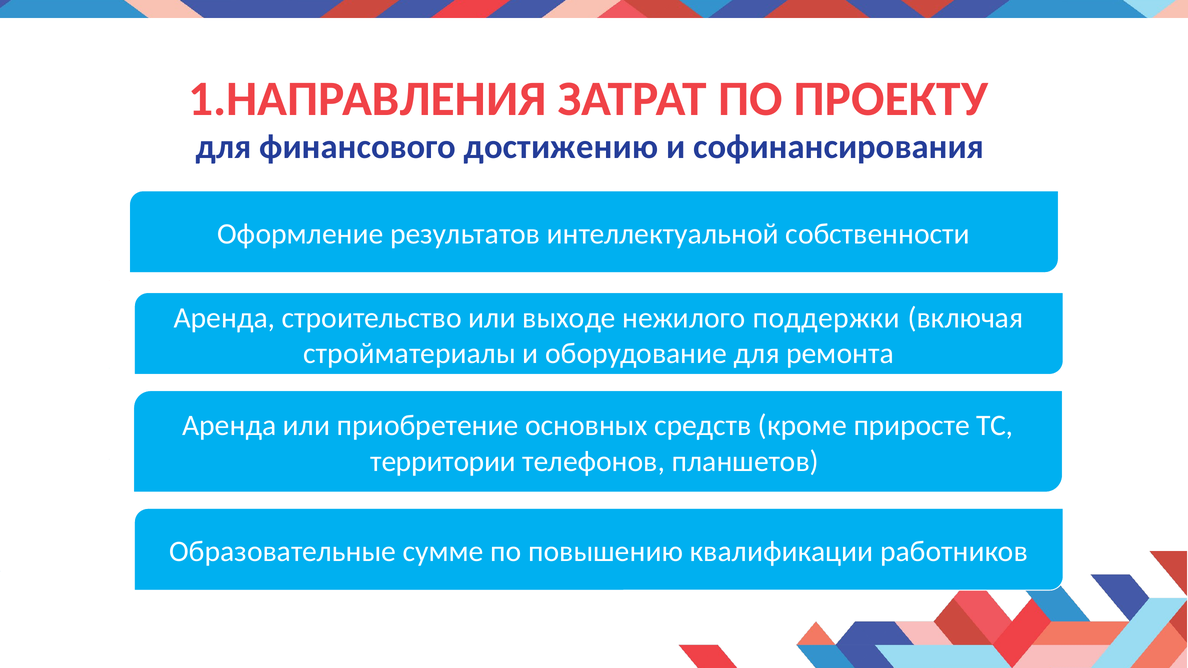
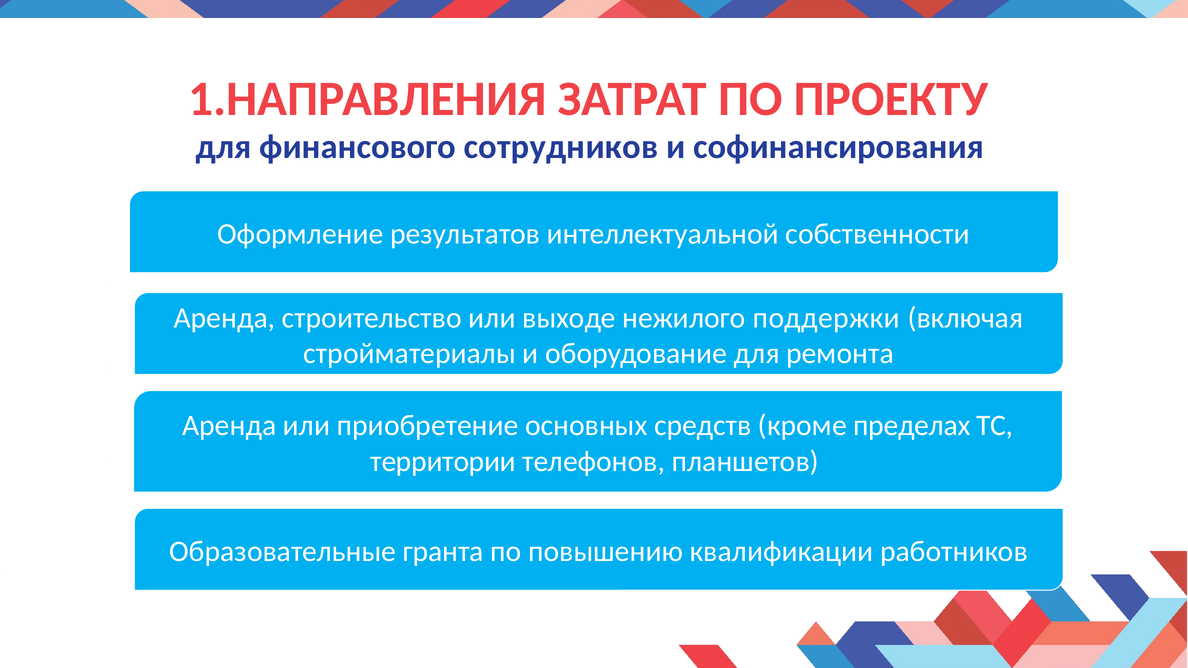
достижению: достижению -> сотрудников
приросте: приросте -> пределах
сумме: сумме -> гранта
